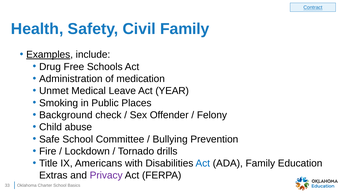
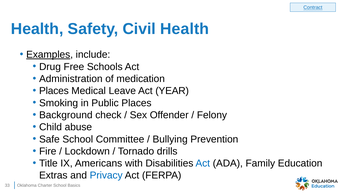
Civil Family: Family -> Health
Unmet at (54, 91): Unmet -> Places
Privacy colour: purple -> blue
